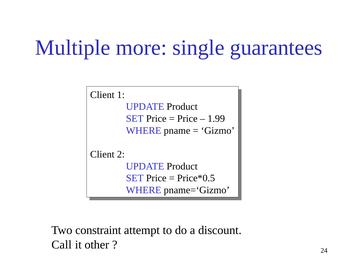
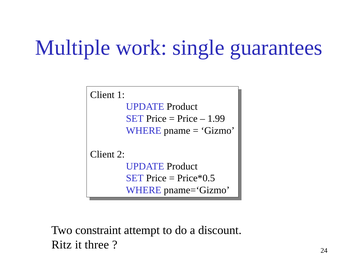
more: more -> work
Call: Call -> Ritz
other: other -> three
